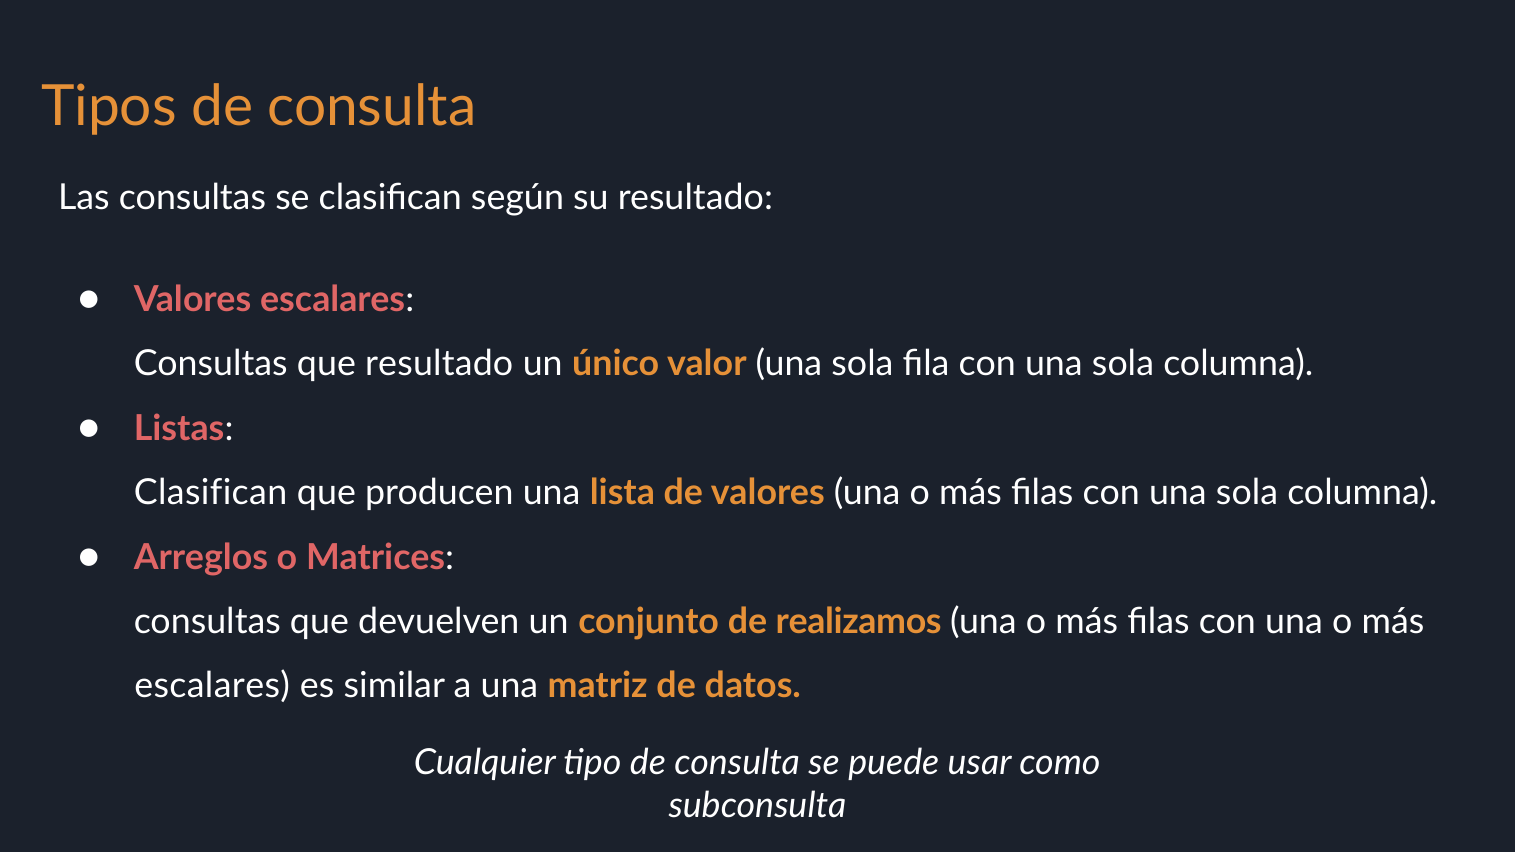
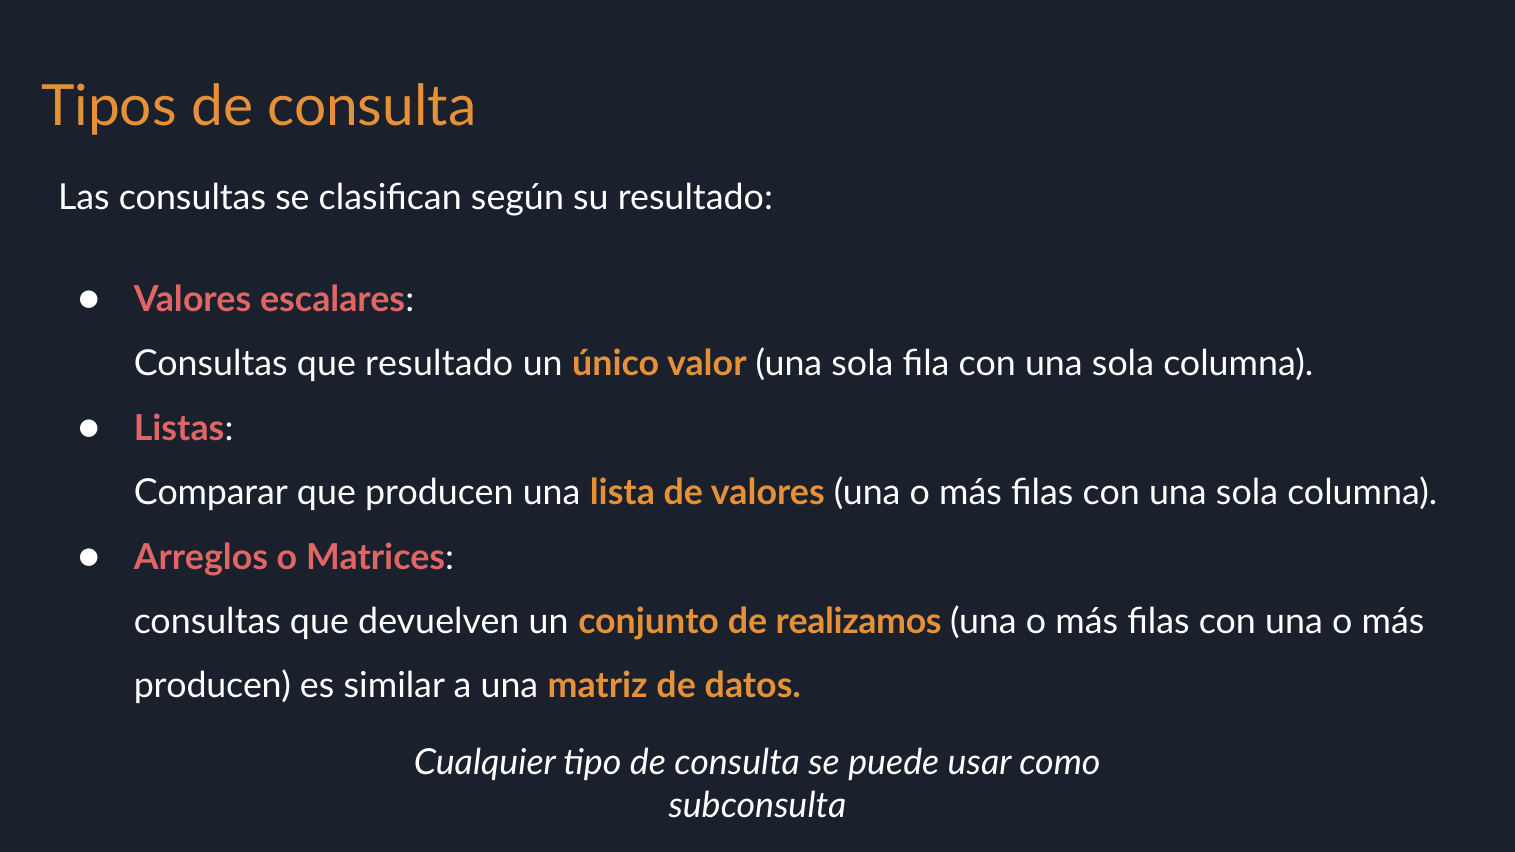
Clasifican at (211, 493): Clasifican -> Comparar
escalares at (212, 686): escalares -> producen
